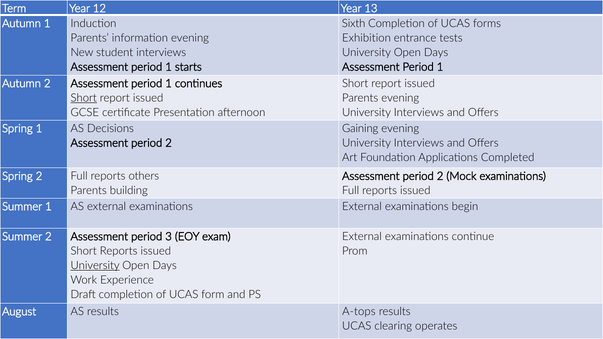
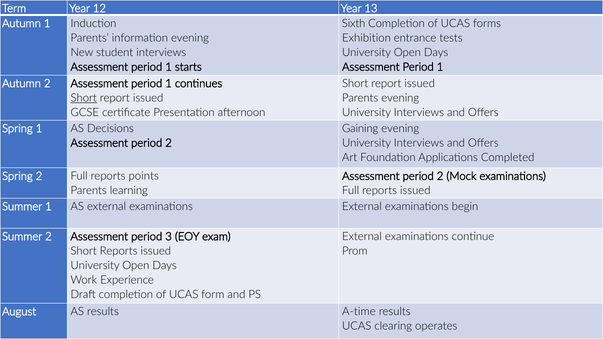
others: others -> points
building: building -> learning
University at (95, 266) underline: present -> none
A-tops: A-tops -> A-time
